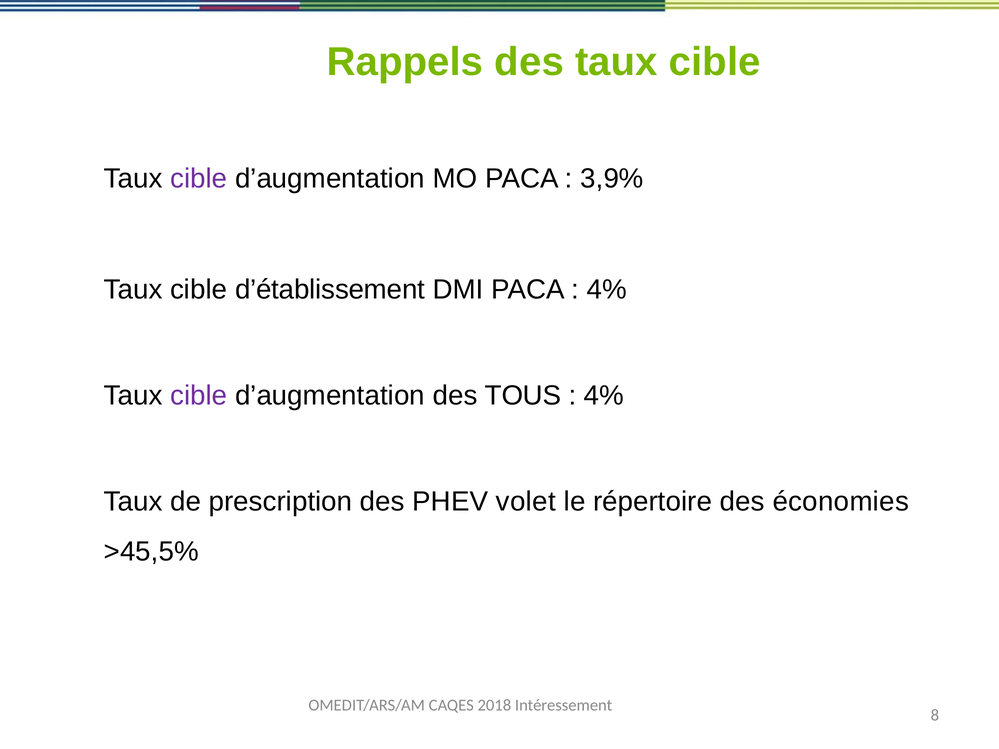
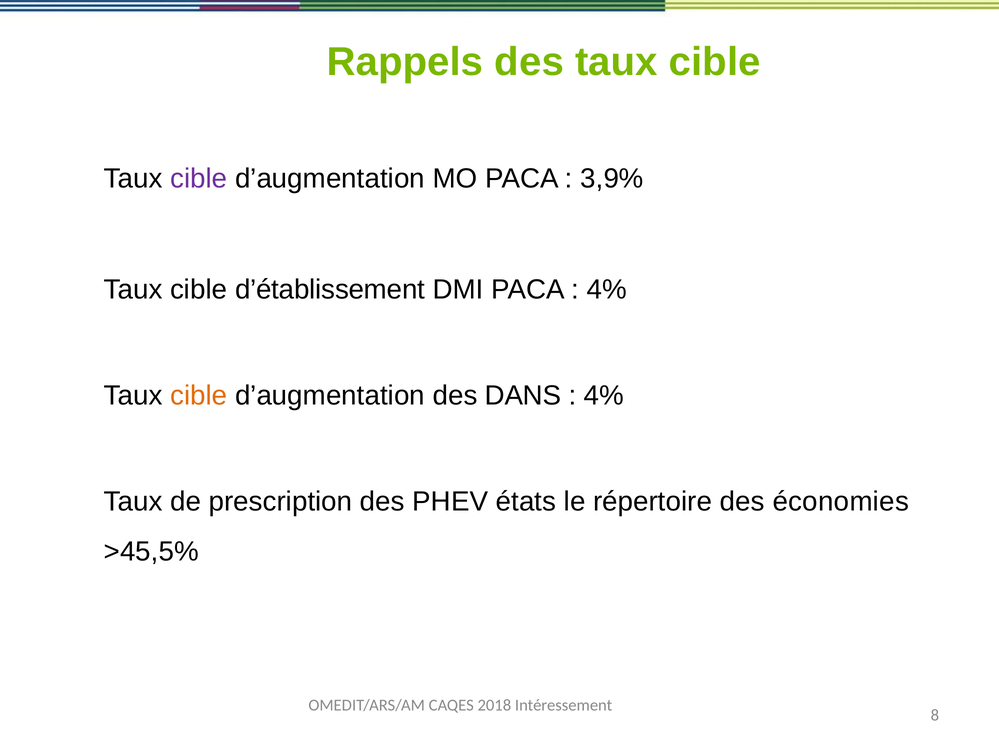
cible at (199, 396) colour: purple -> orange
TOUS: TOUS -> DANS
volet: volet -> états
